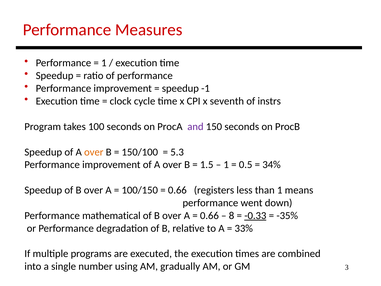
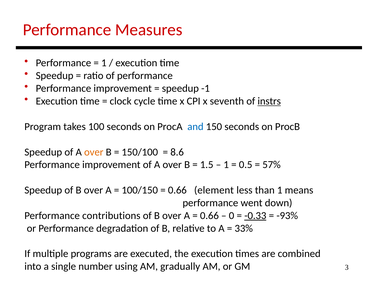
instrs underline: none -> present
and colour: purple -> blue
5.3: 5.3 -> 8.6
34%: 34% -> 57%
registers: registers -> element
mathematical: mathematical -> contributions
8: 8 -> 0
-35%: -35% -> -93%
